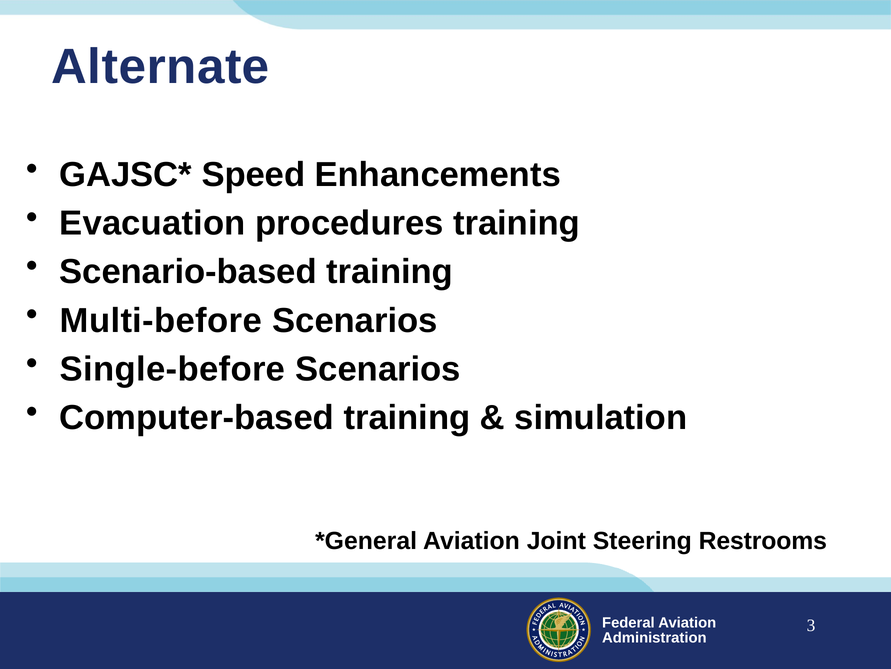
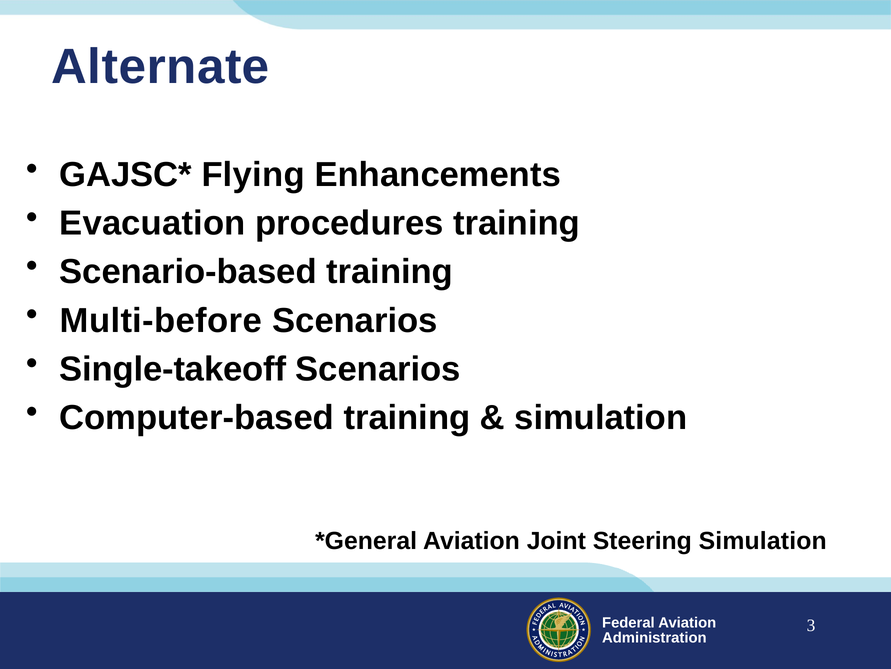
Speed: Speed -> Flying
Single-before: Single-before -> Single-takeoff
Steering Restrooms: Restrooms -> Simulation
